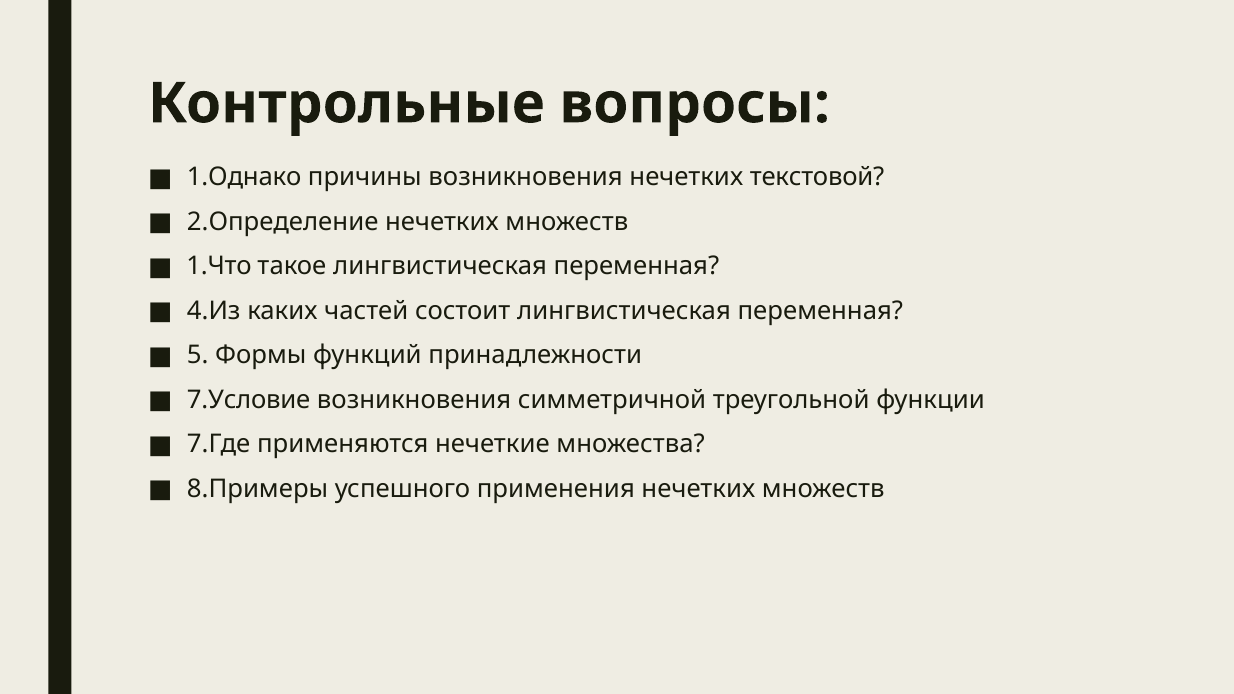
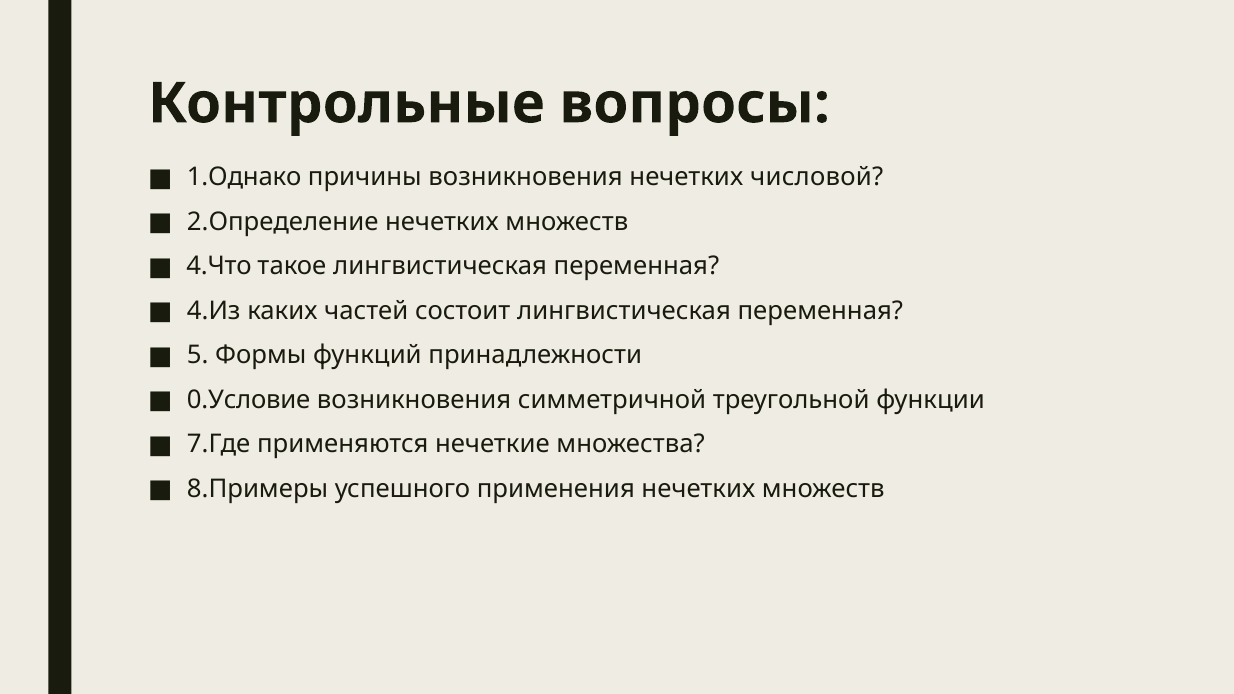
текстовой: текстовой -> числовой
1.Что: 1.Что -> 4.Что
7.Условие: 7.Условие -> 0.Условие
